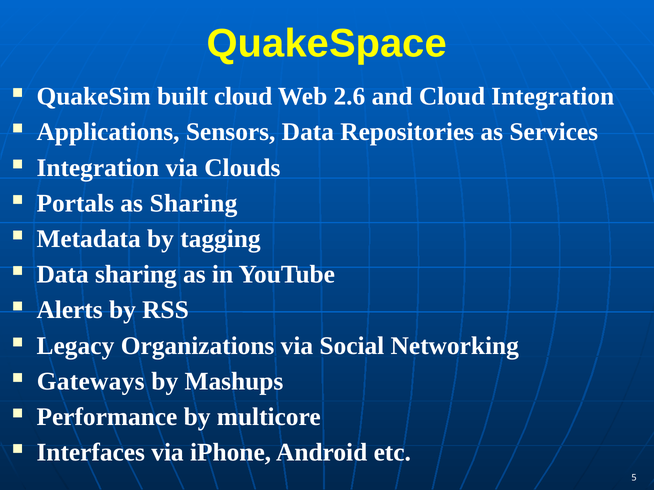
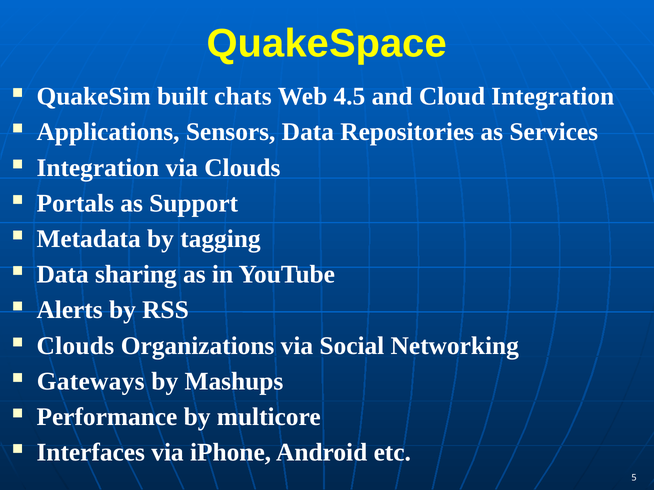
built cloud: cloud -> chats
2.6: 2.6 -> 4.5
as Sharing: Sharing -> Support
Legacy at (75, 346): Legacy -> Clouds
